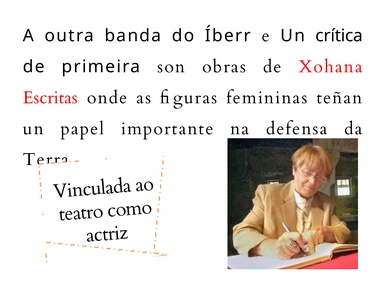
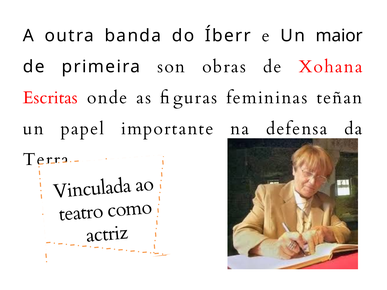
crítica: crítica -> maior
